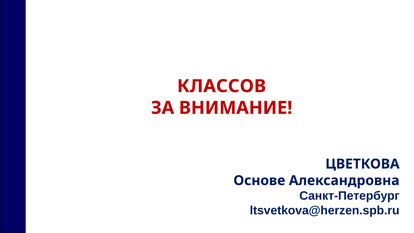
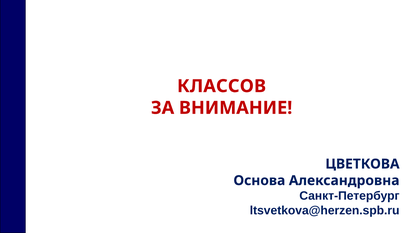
Основе: Основе -> Основа
